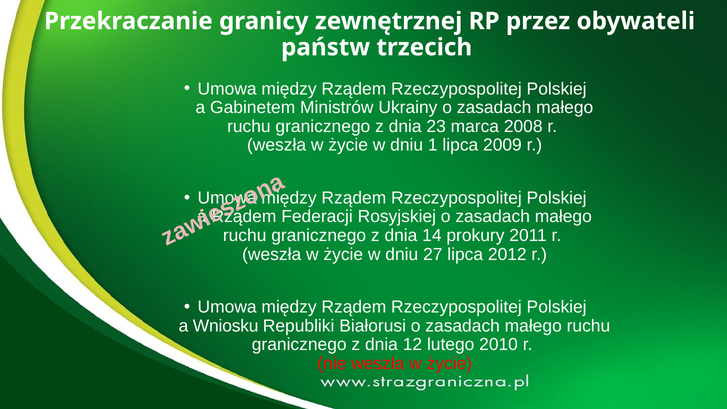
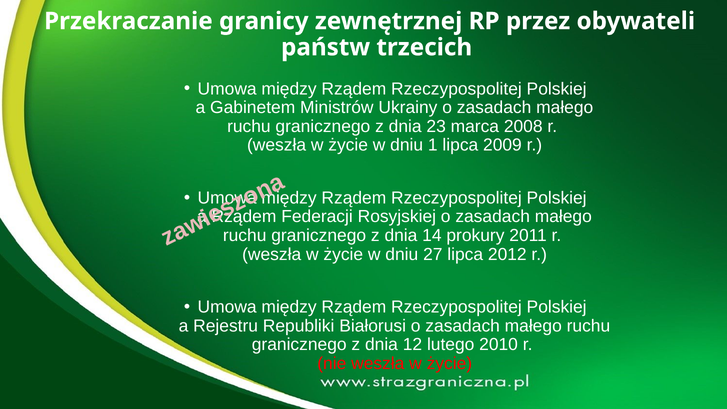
Wniosku: Wniosku -> Rejestru
